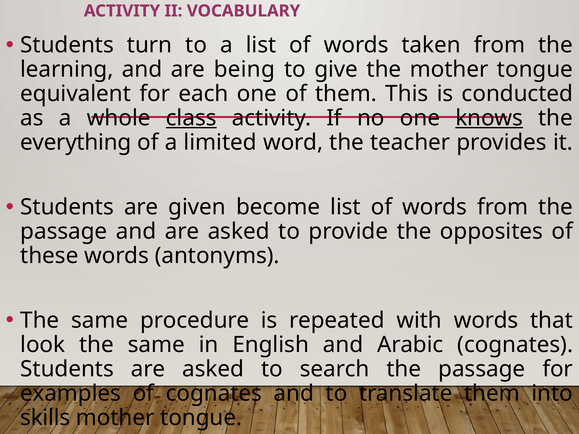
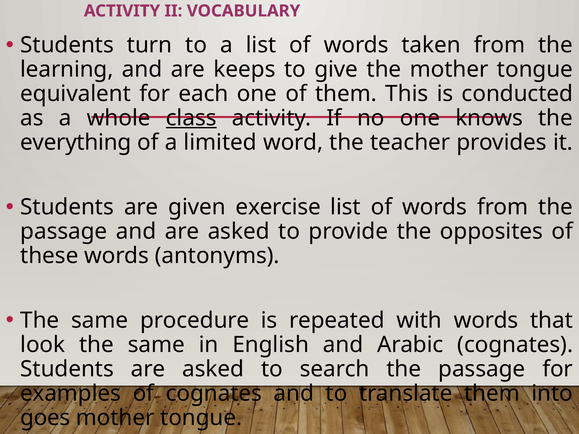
being: being -> keeps
knows underline: present -> none
become: become -> exercise
skills: skills -> goes
